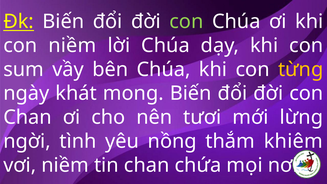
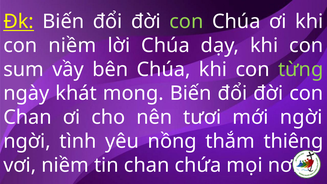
từng colour: yellow -> light green
mới lừng: lừng -> ngời
khiêm: khiêm -> thiêng
